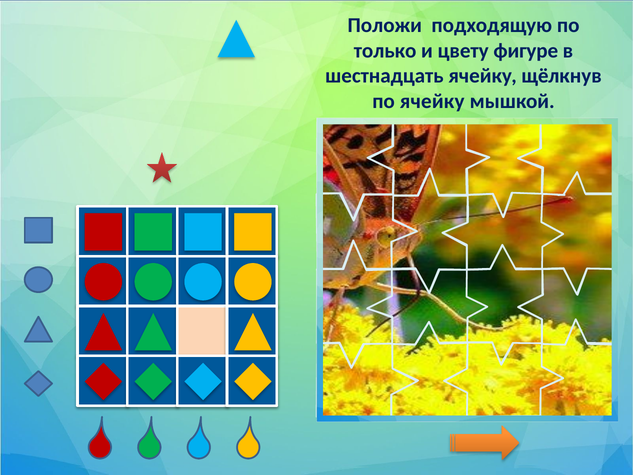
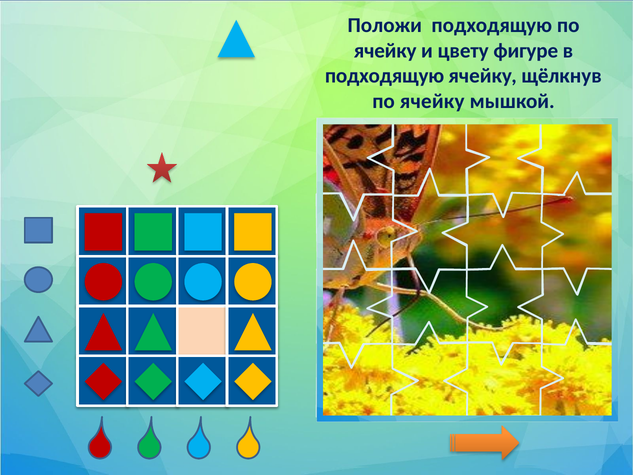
только at (385, 51): только -> ячейку
шестнадцать at (384, 76): шестнадцать -> подходящую
